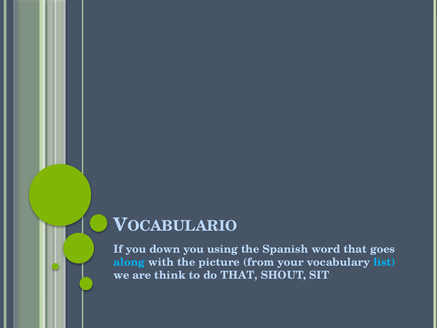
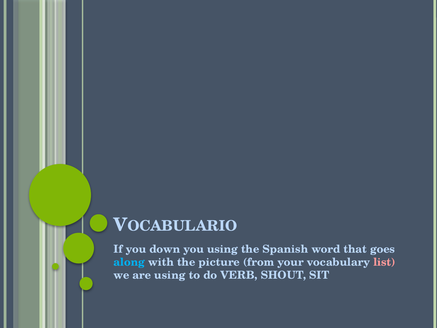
list colour: light blue -> pink
are think: think -> using
do THAT: THAT -> VERB
